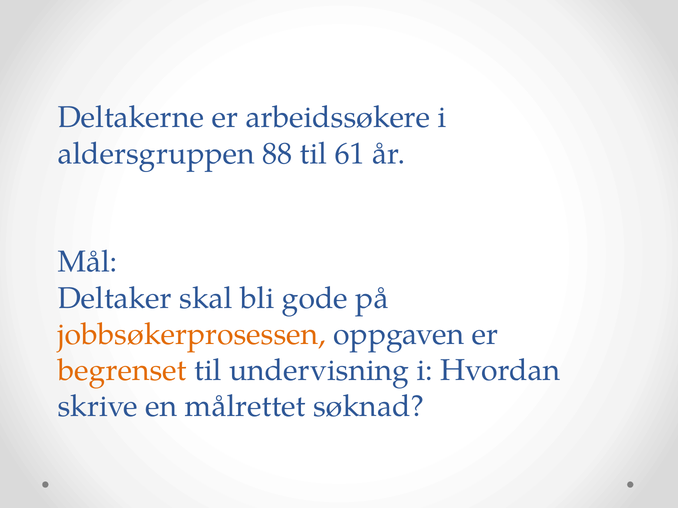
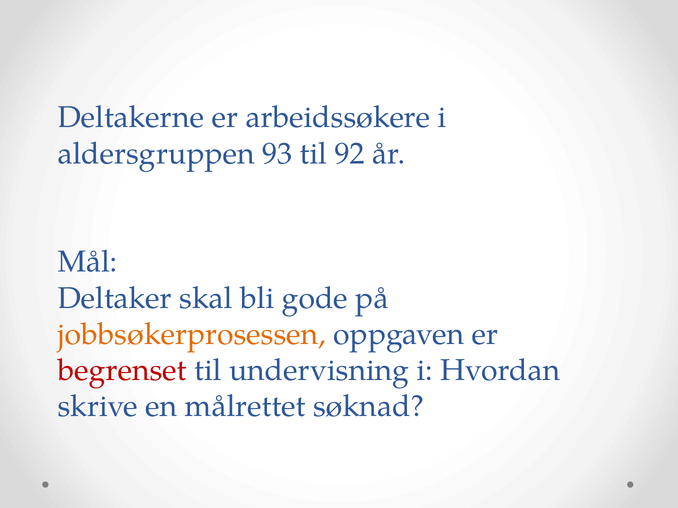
88: 88 -> 93
61: 61 -> 92
begrenset colour: orange -> red
